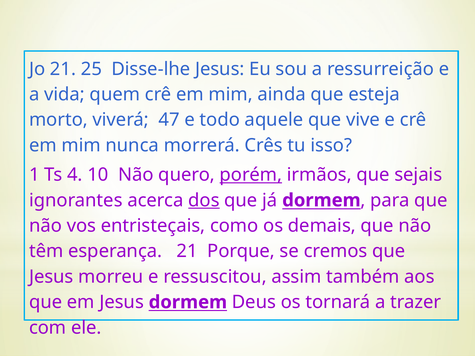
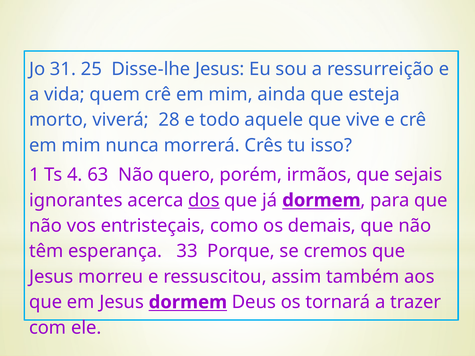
Jo 21: 21 -> 31
47: 47 -> 28
10: 10 -> 63
porém underline: present -> none
esperança 21: 21 -> 33
